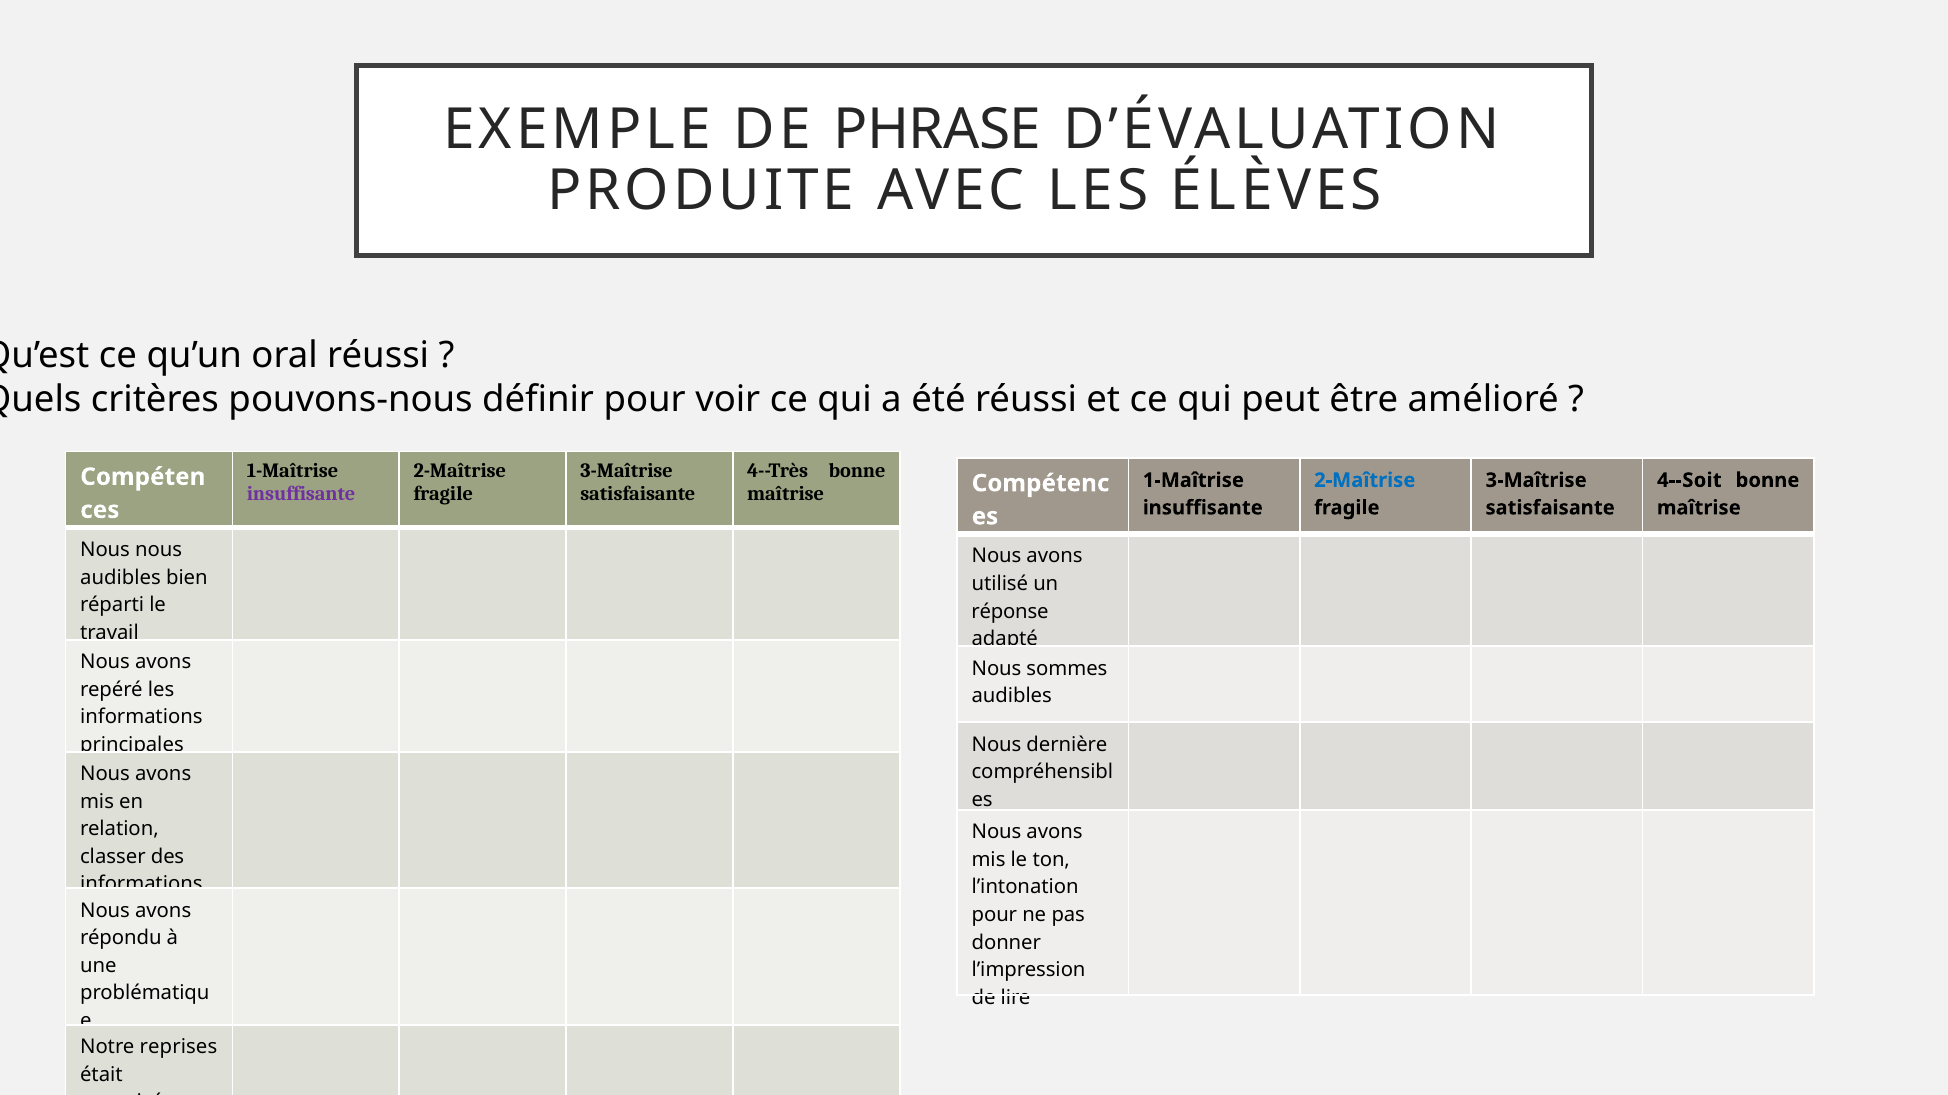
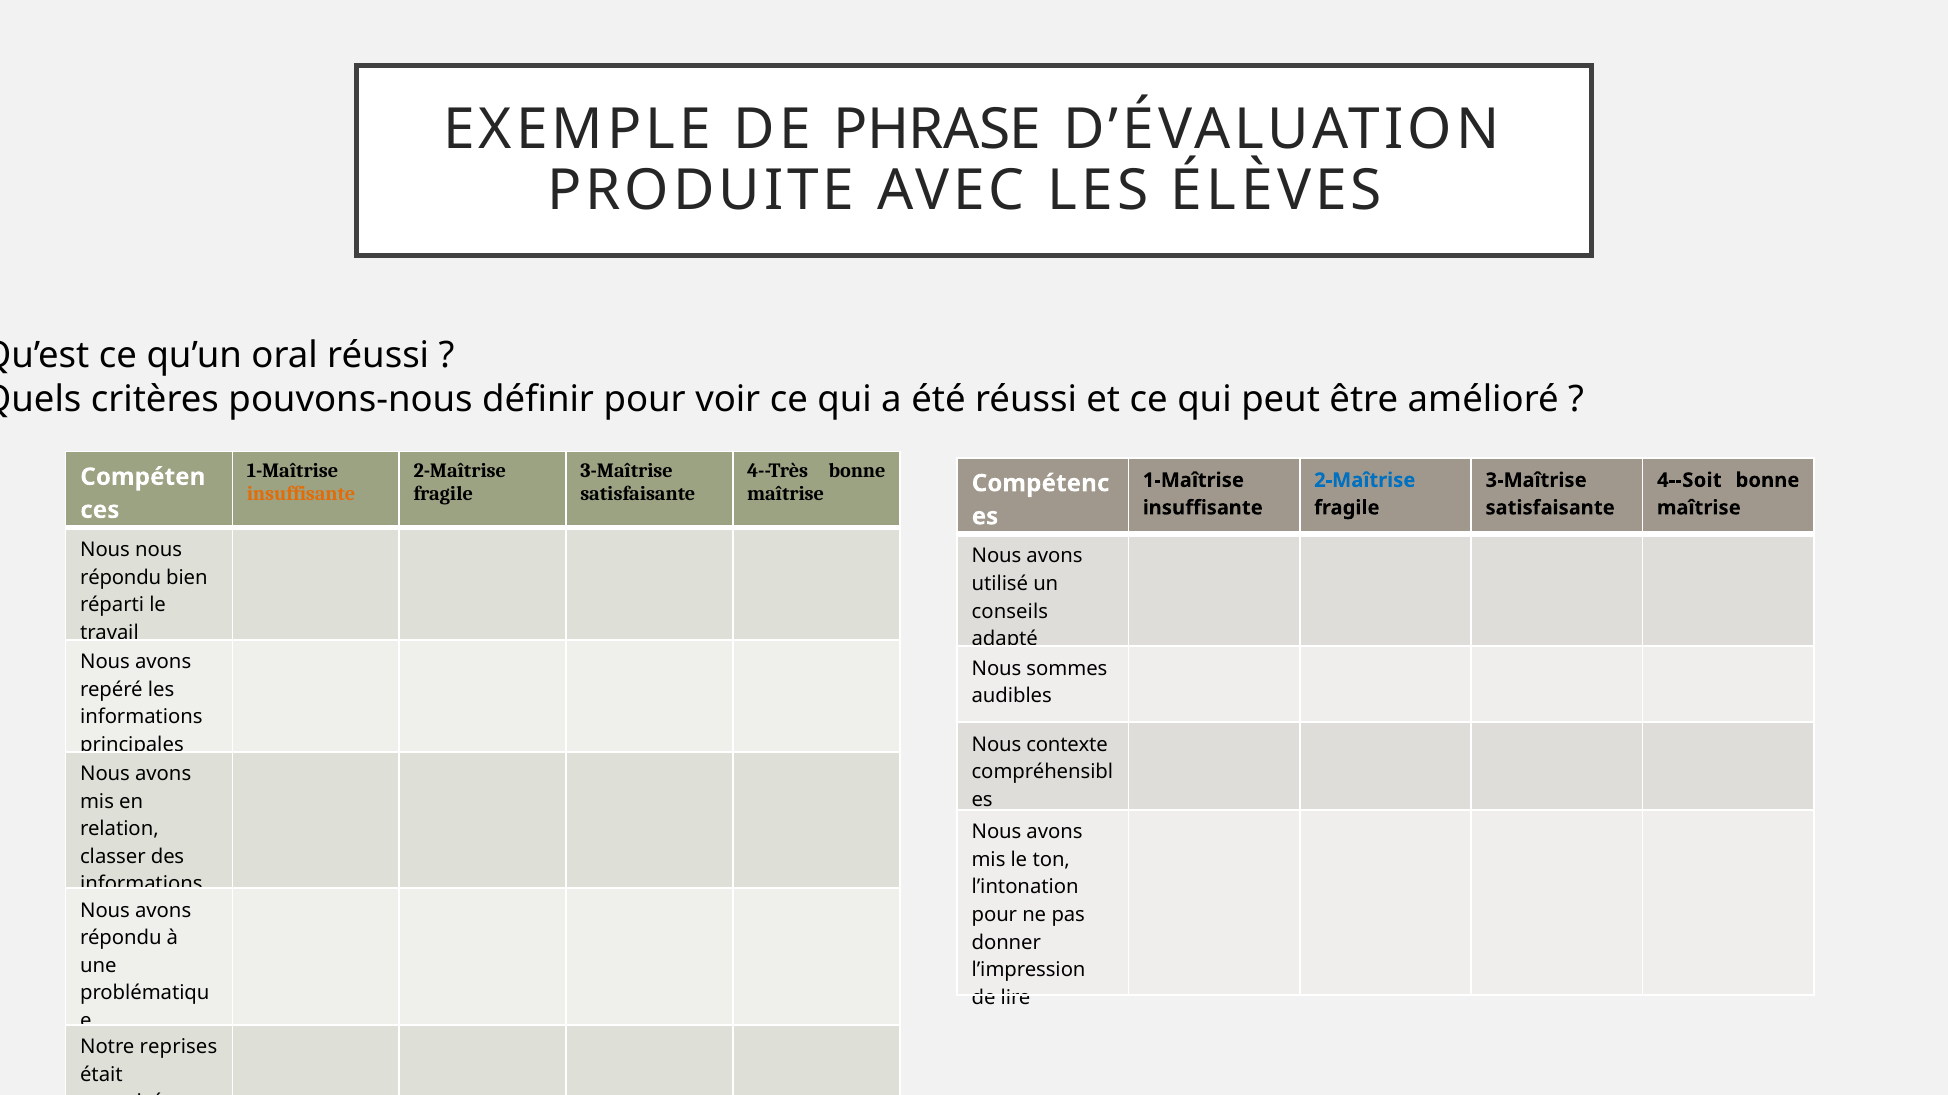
insuffisante at (301, 494) colour: purple -> orange
audibles at (121, 578): audibles -> répondu
réponse: réponse -> conseils
dernière: dernière -> contexte
